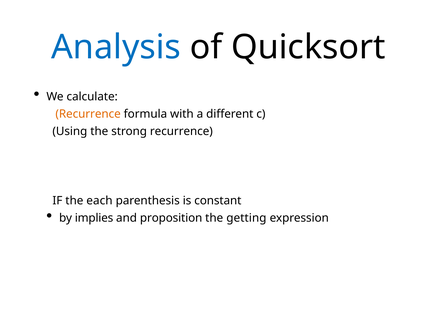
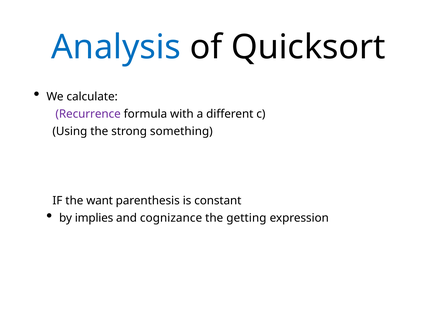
Recurrence at (88, 114) colour: orange -> purple
strong recurrence: recurrence -> something
each: each -> want
proposition: proposition -> cognizance
